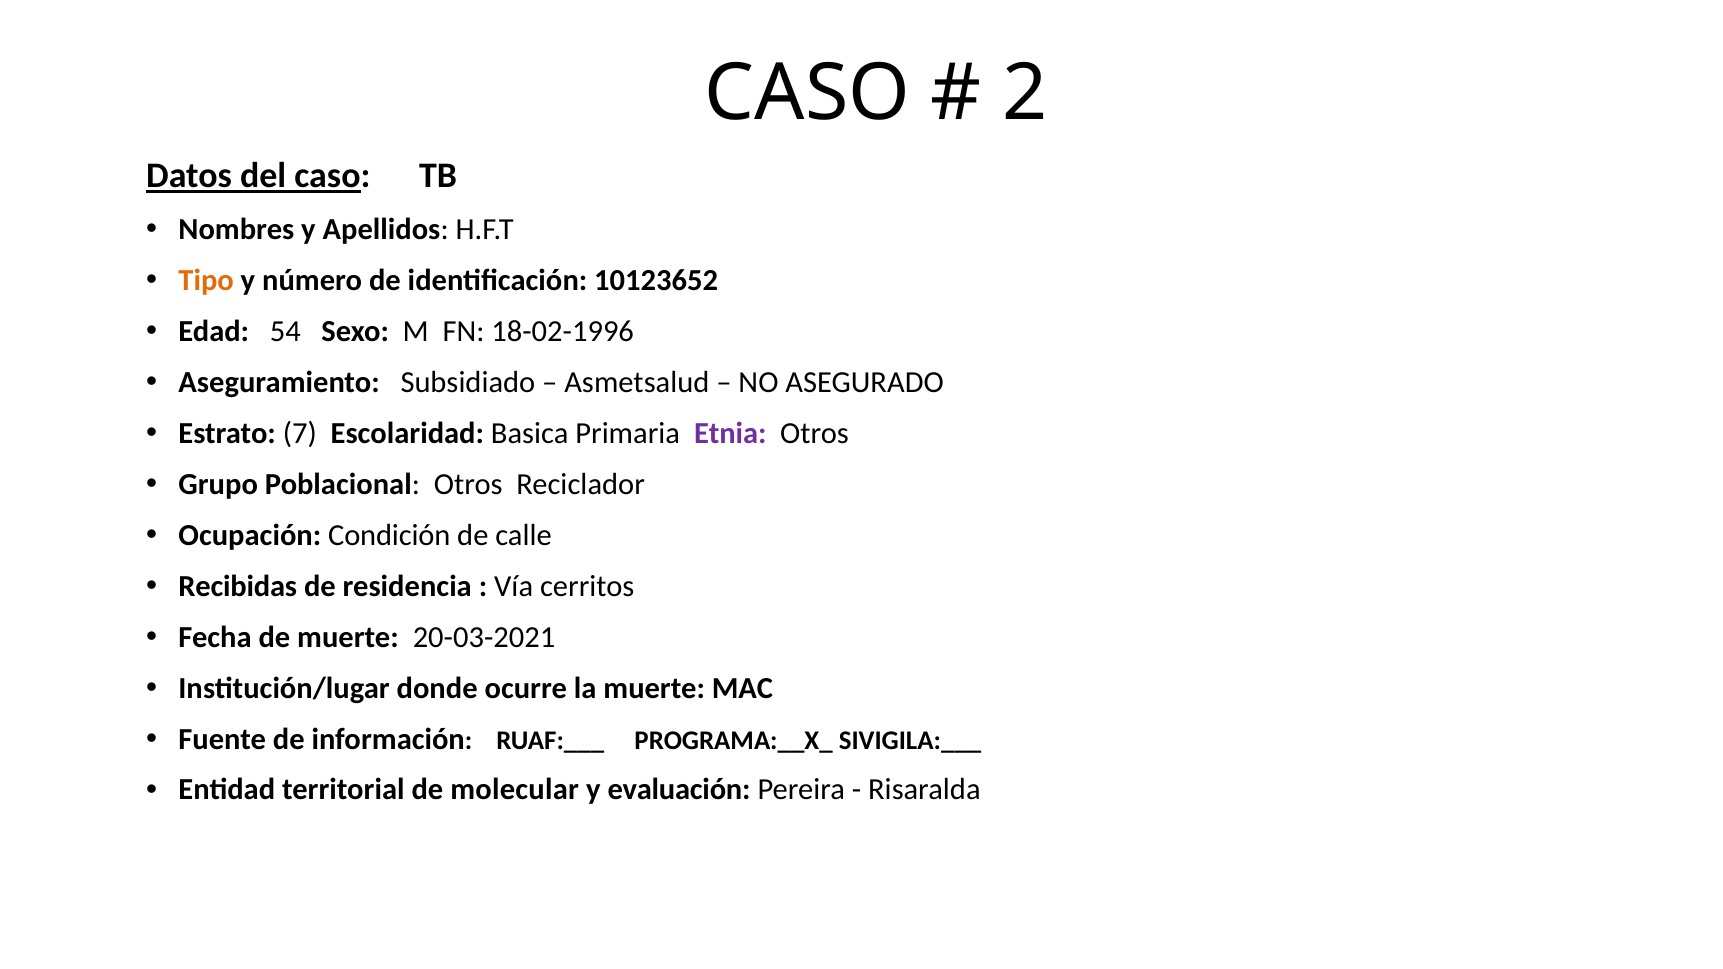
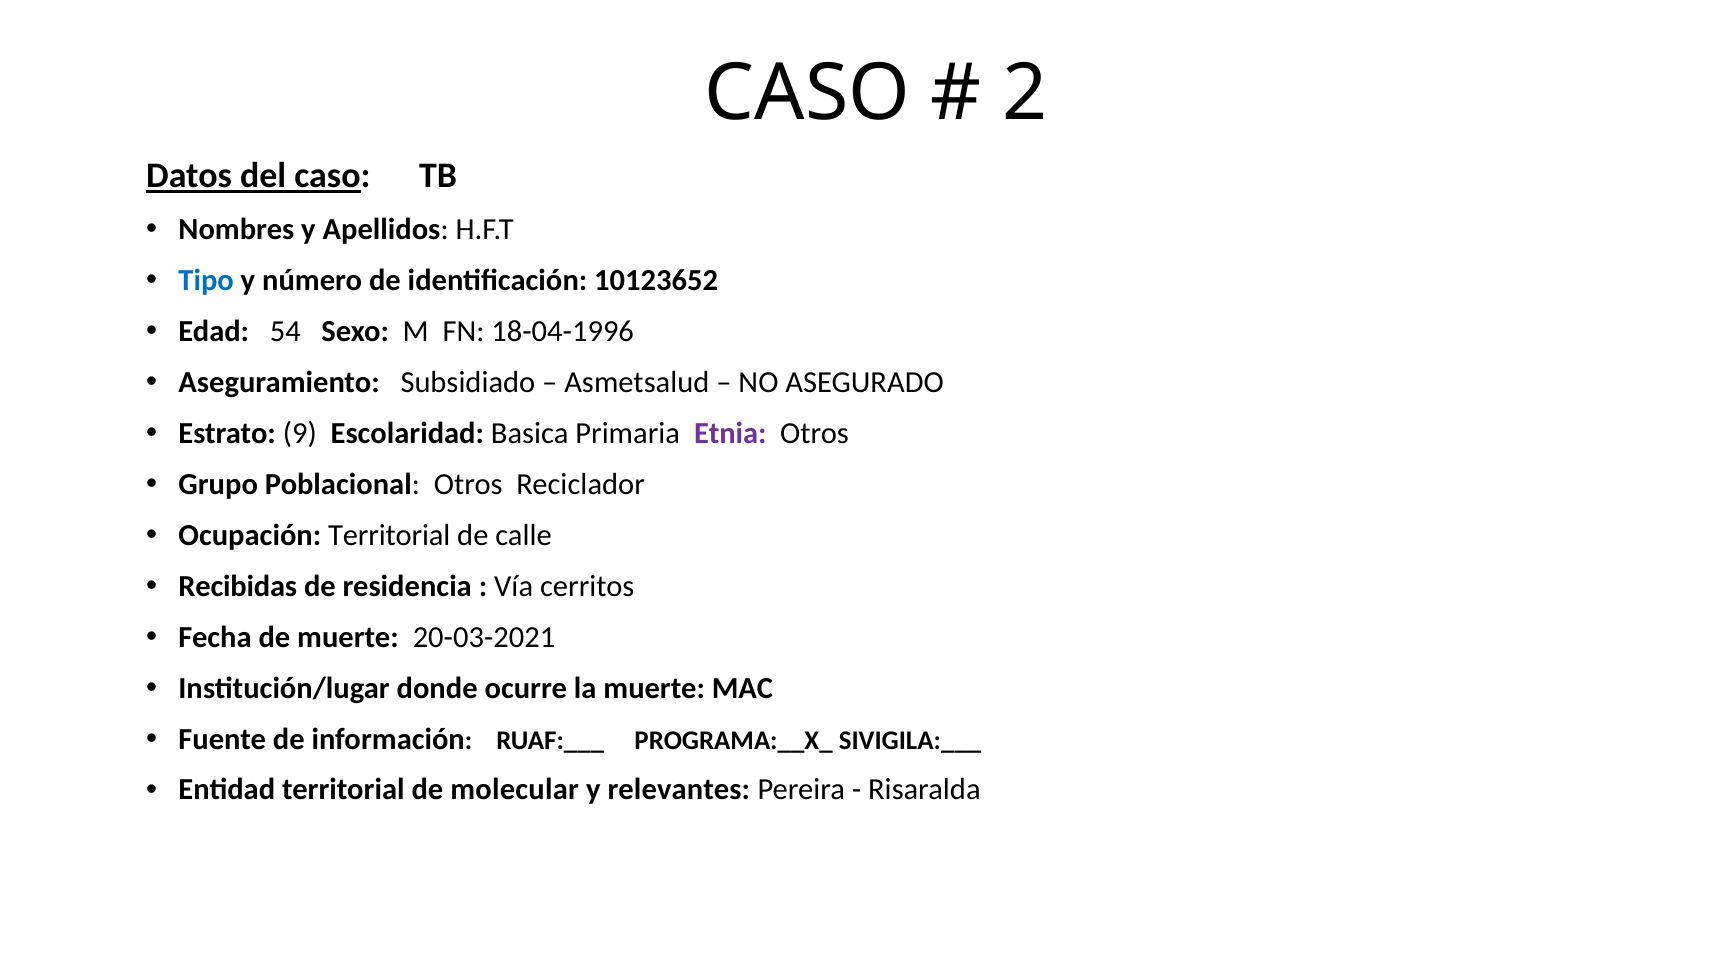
Tipo colour: orange -> blue
18-02-1996: 18-02-1996 -> 18-04-1996
7: 7 -> 9
Ocupación Condición: Condición -> Territorial
evaluación: evaluación -> relevantes
